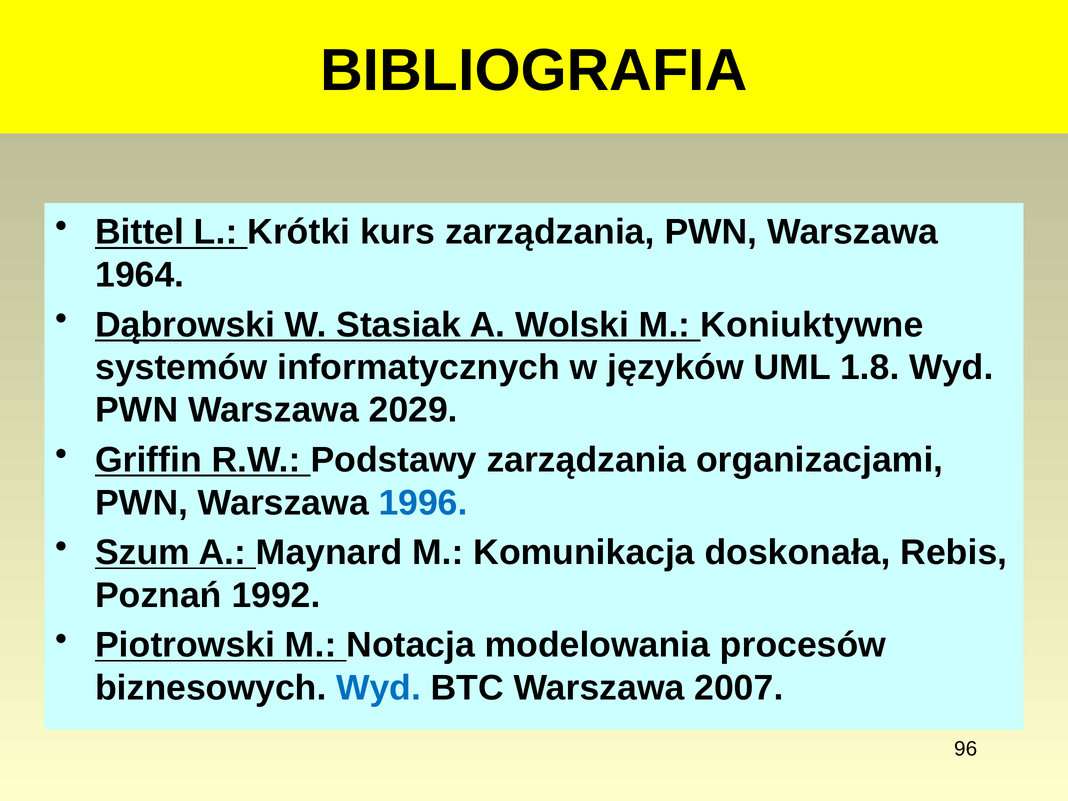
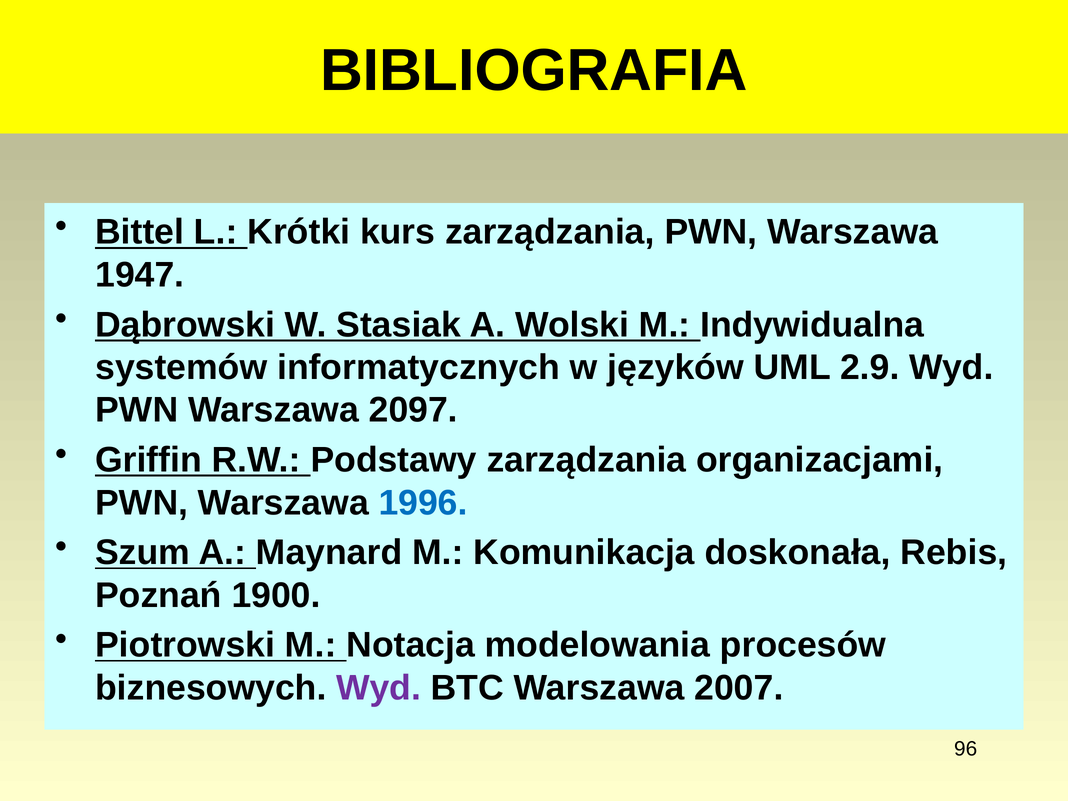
1964: 1964 -> 1947
Koniuktywne: Koniuktywne -> Indywidualna
1.8: 1.8 -> 2.9
2029: 2029 -> 2097
1992: 1992 -> 1900
Wyd at (379, 688) colour: blue -> purple
